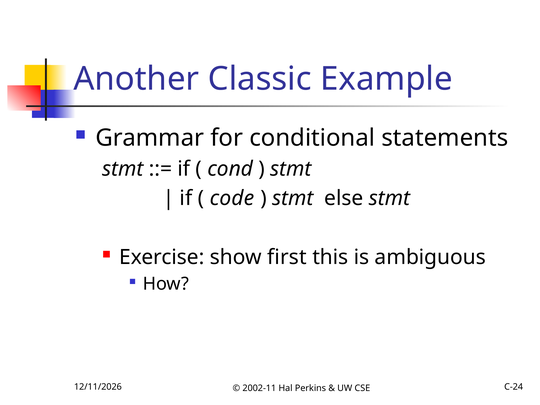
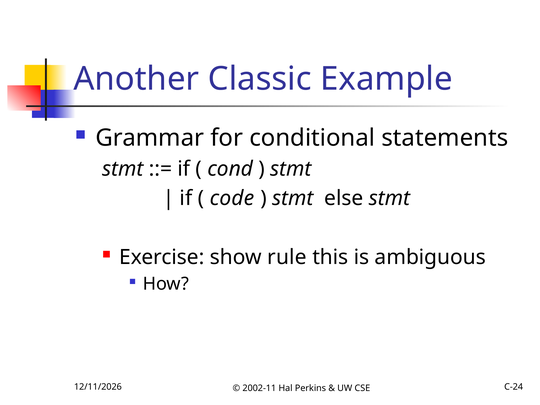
first: first -> rule
